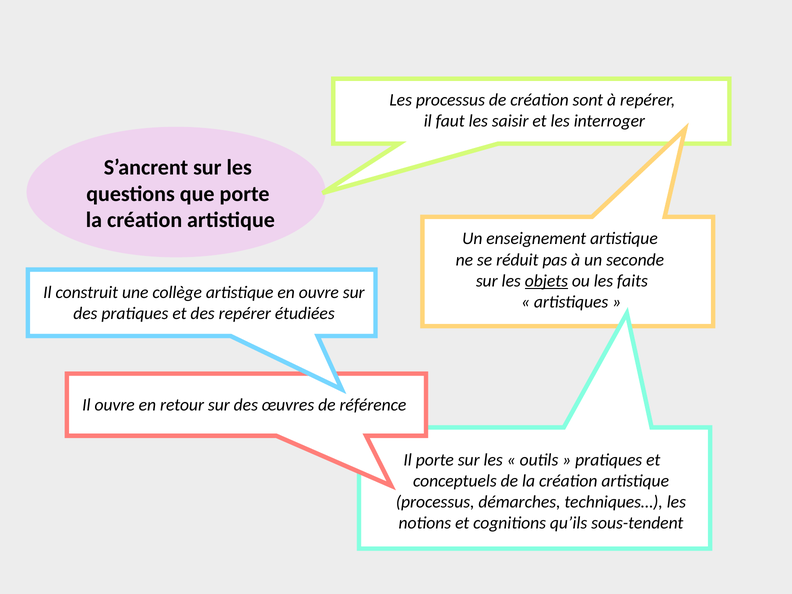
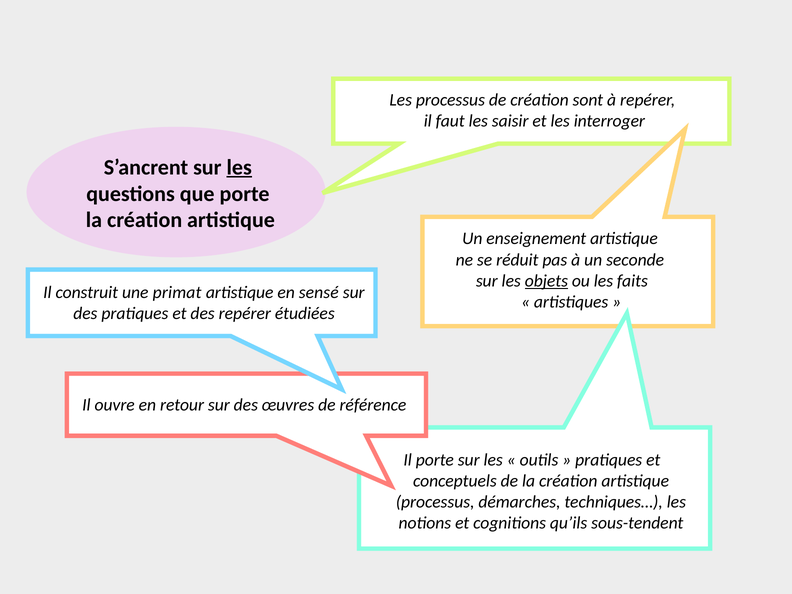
les at (239, 167) underline: none -> present
collège: collège -> primat
en ouvre: ouvre -> sensé
